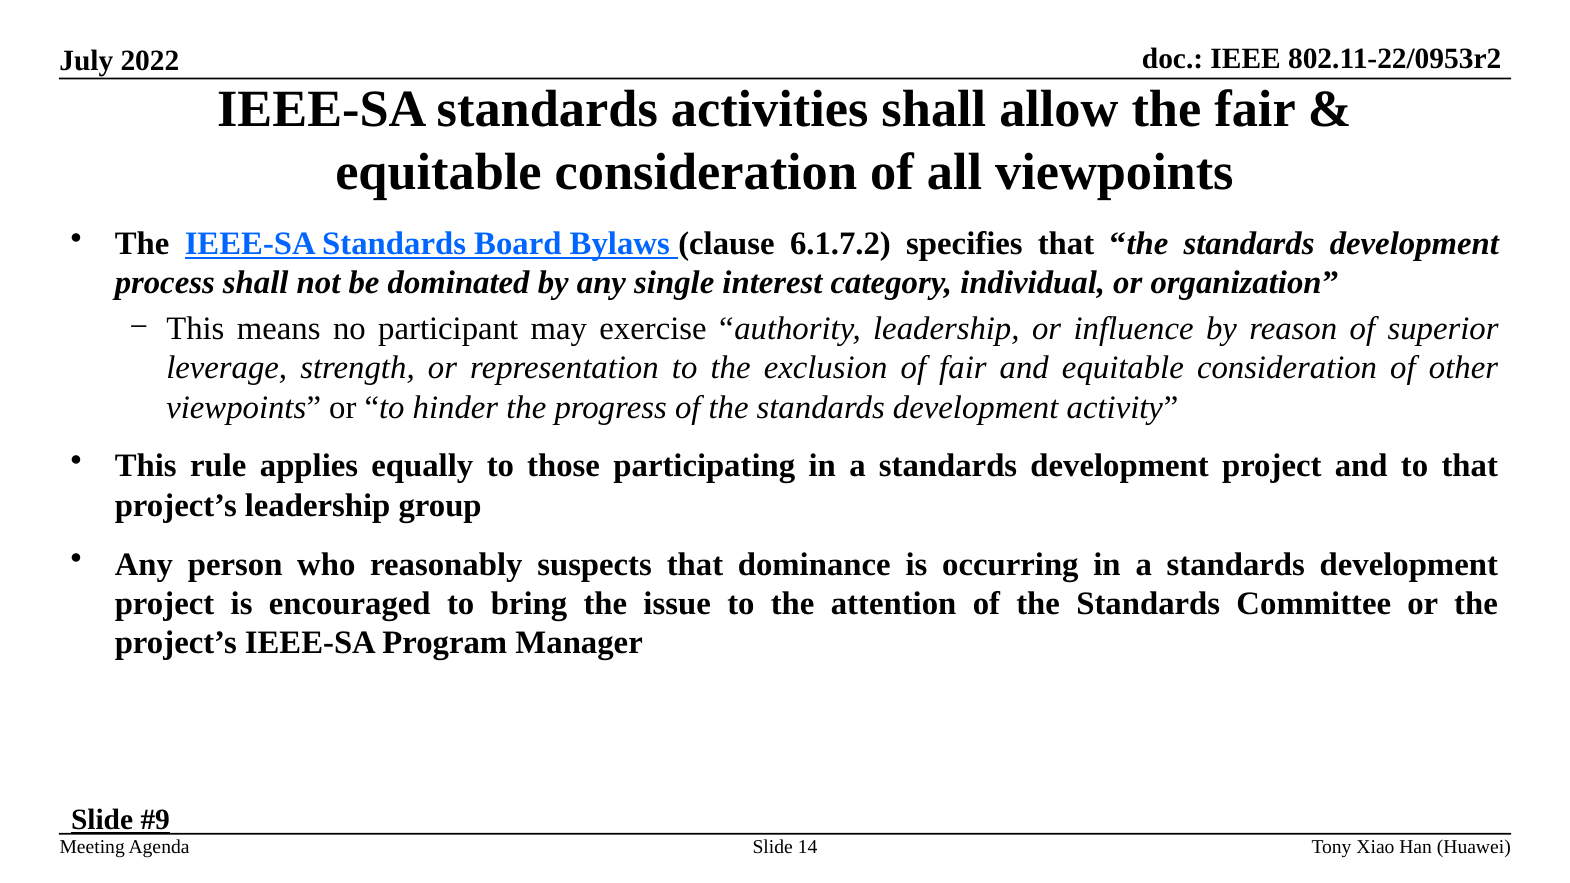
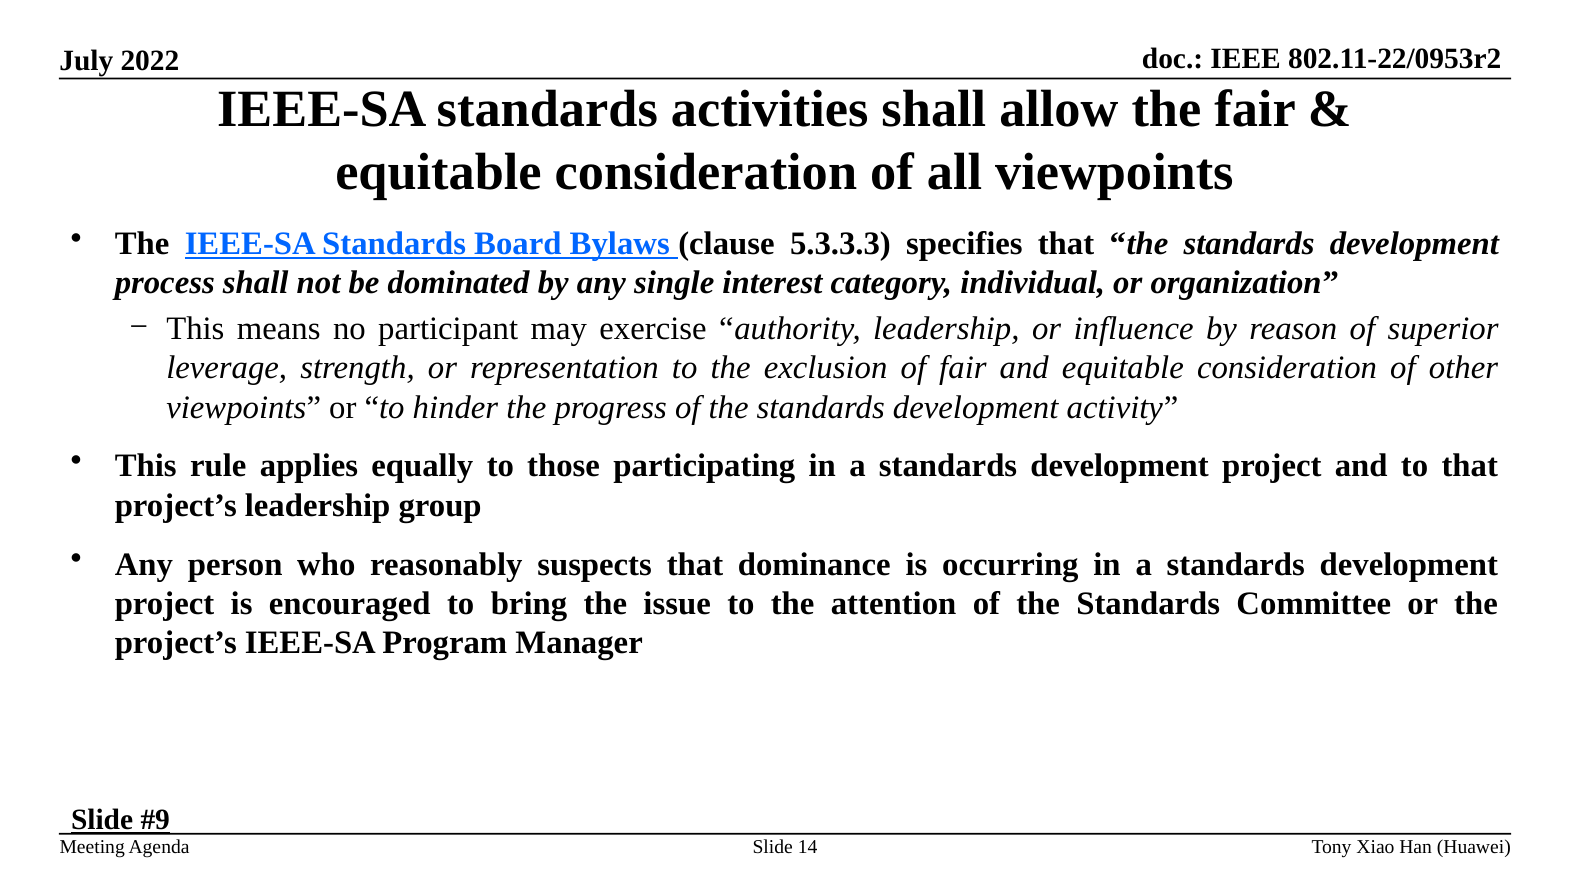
6.1.7.2: 6.1.7.2 -> 5.3.3.3
